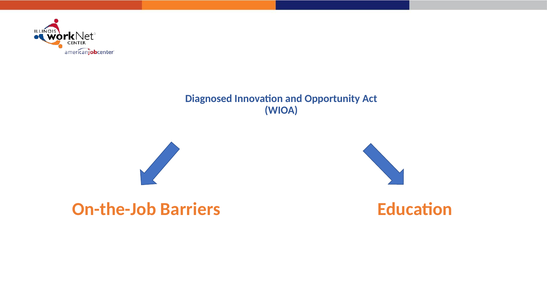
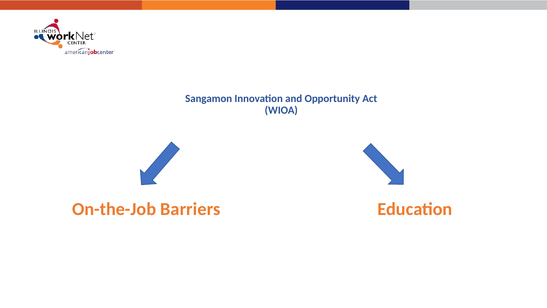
Diagnosed: Diagnosed -> Sangamon
